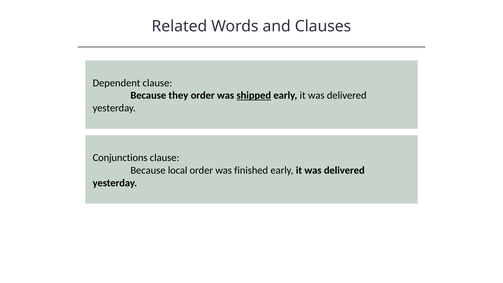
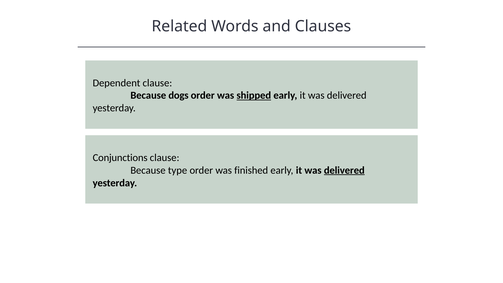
they: they -> dogs
local: local -> type
delivered at (344, 170) underline: none -> present
